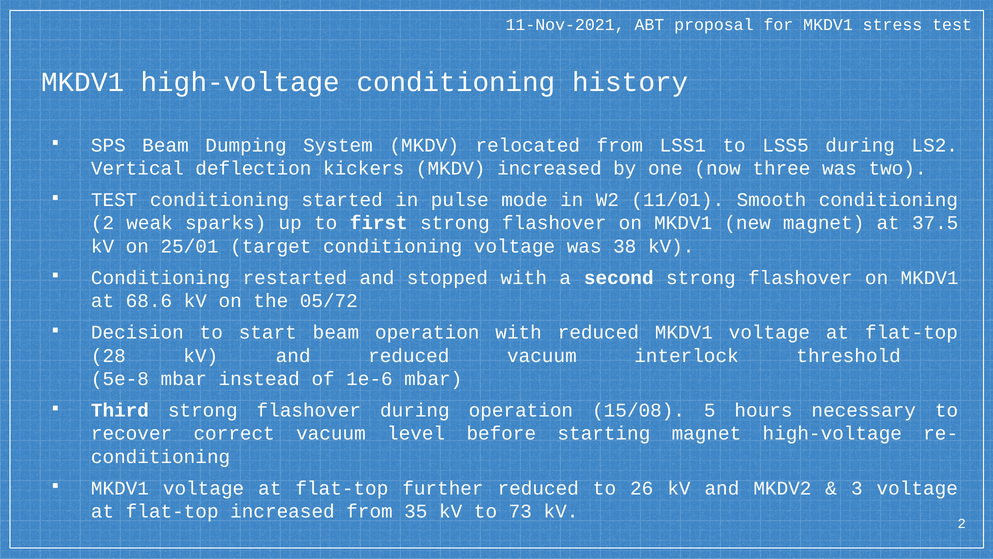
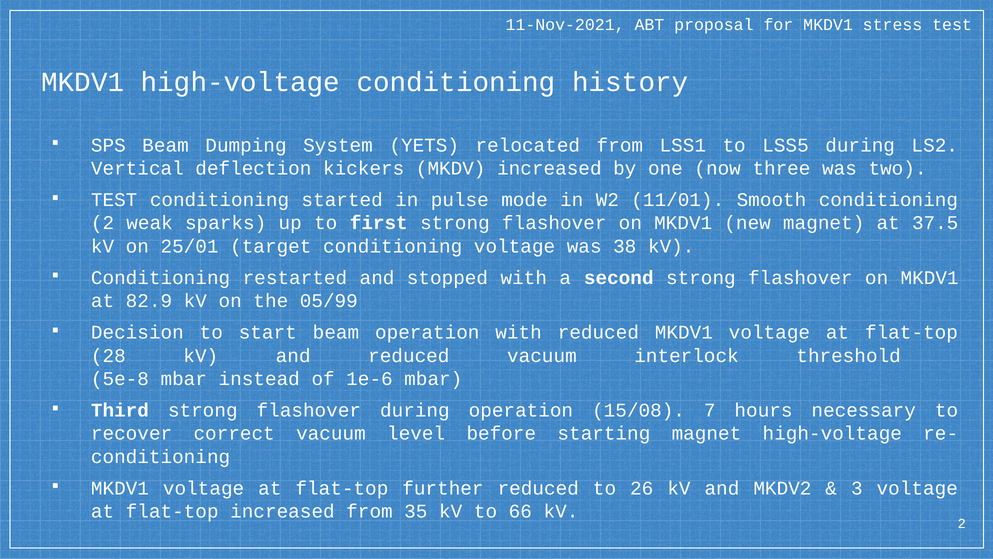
System MKDV: MKDV -> YETS
68.6: 68.6 -> 82.9
05/72: 05/72 -> 05/99
5: 5 -> 7
73: 73 -> 66
